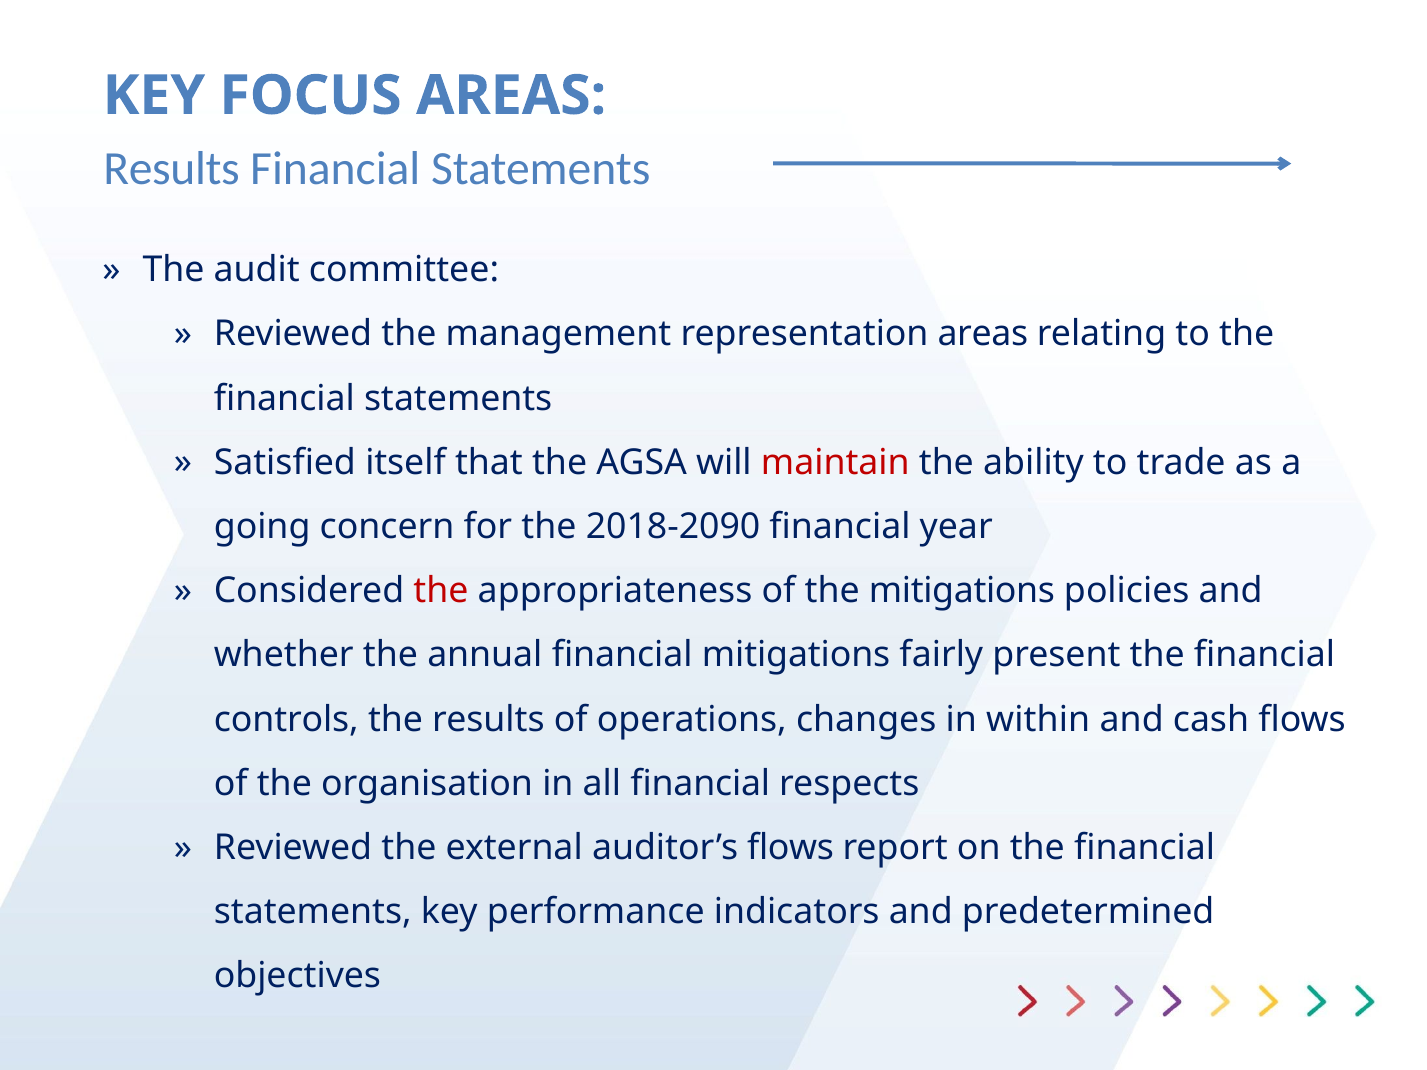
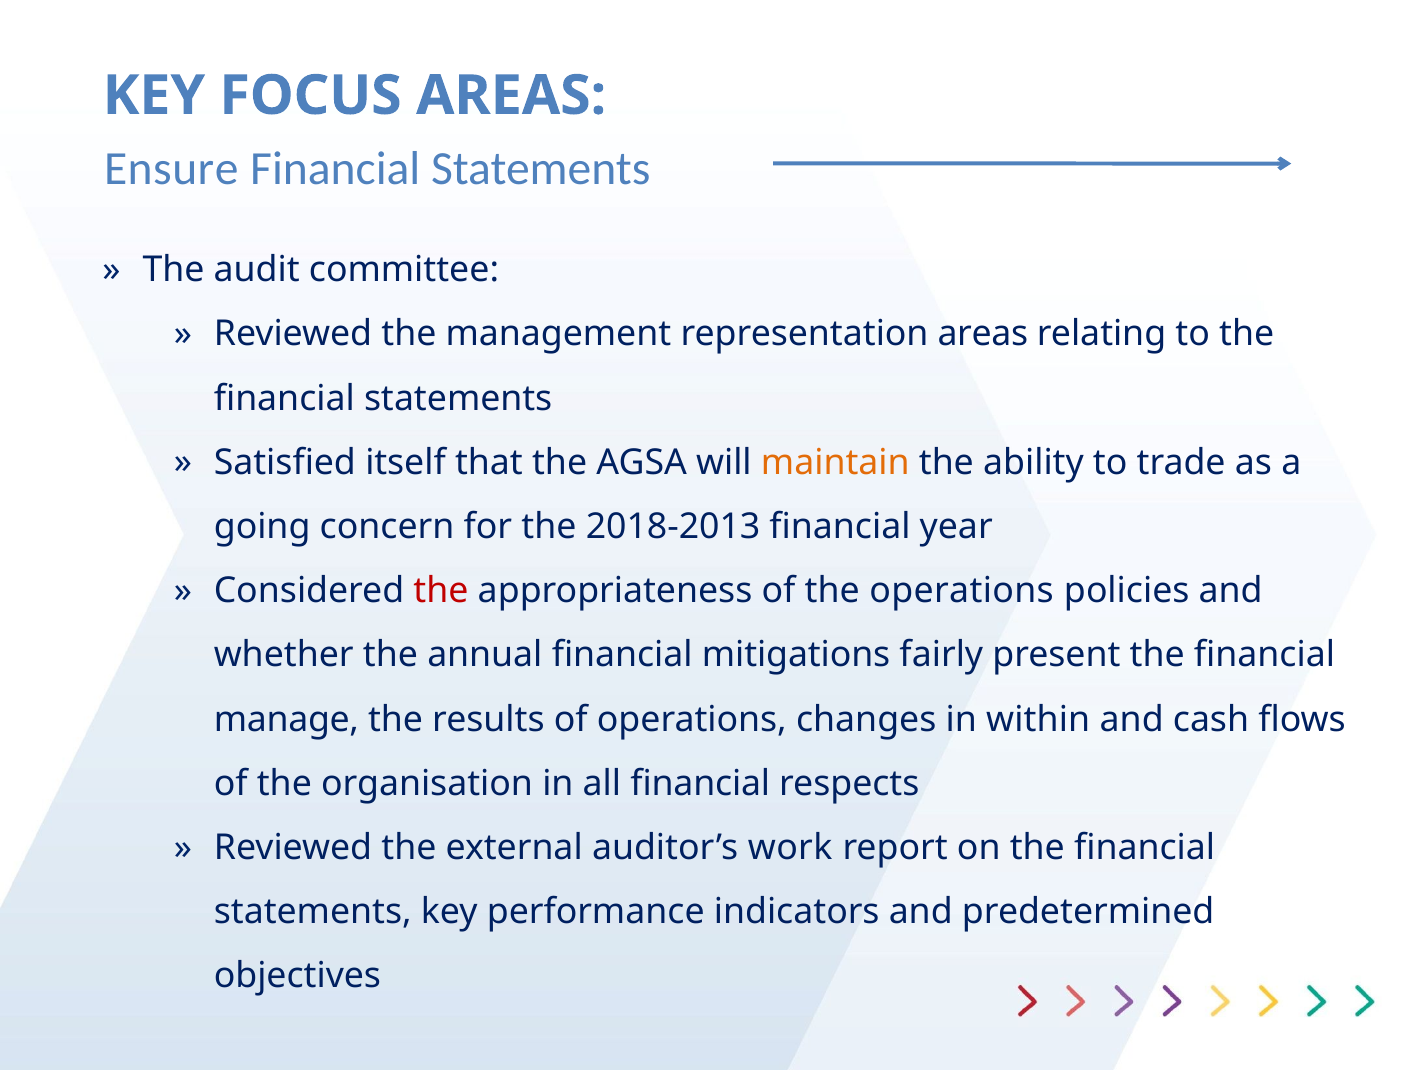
Results at (172, 168): Results -> Ensure
maintain colour: red -> orange
2018-2090: 2018-2090 -> 2018-2013
the mitigations: mitigations -> operations
controls: controls -> manage
auditor’s flows: flows -> work
